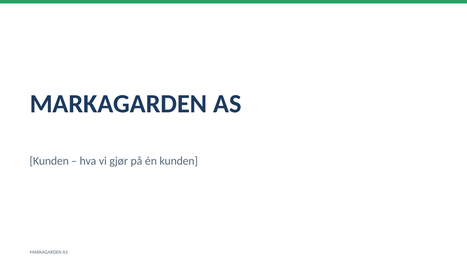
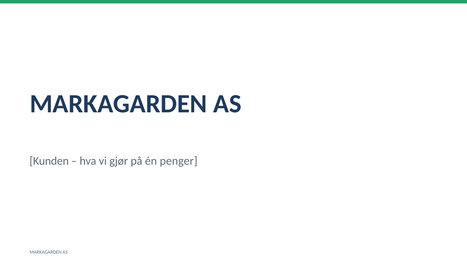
én kunden: kunden -> penger
